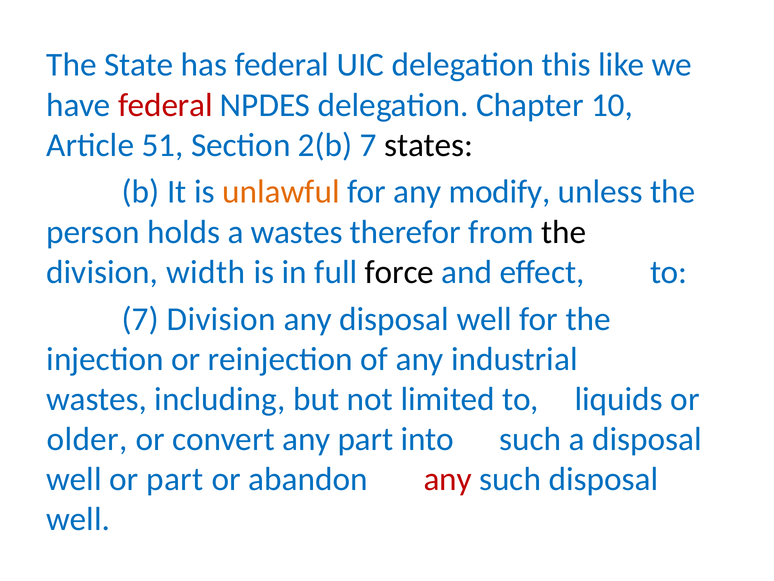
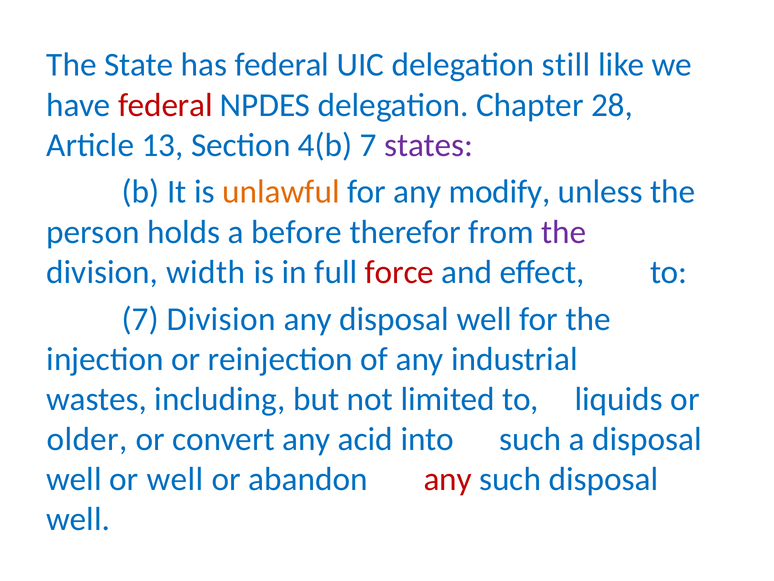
this: this -> still
10: 10 -> 28
51: 51 -> 13
2(b: 2(b -> 4(b
states colour: black -> purple
a wastes: wastes -> before
the at (564, 232) colour: black -> purple
force colour: black -> red
any part: part -> acid
or part: part -> well
